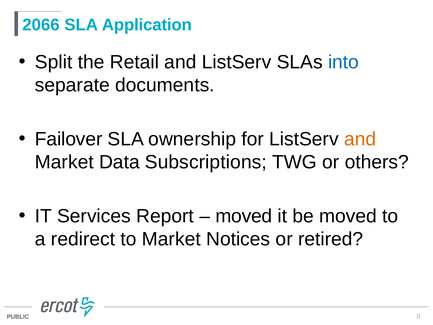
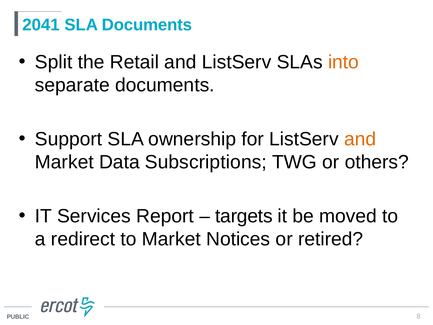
2066: 2066 -> 2041
SLA Application: Application -> Documents
into colour: blue -> orange
Failover: Failover -> Support
moved at (244, 216): moved -> targets
